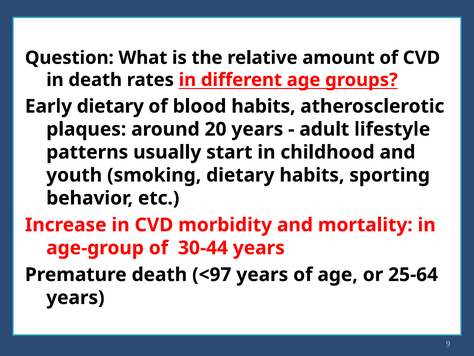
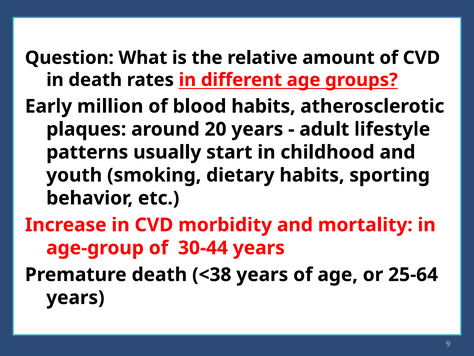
Early dietary: dietary -> million
<97: <97 -> <38
